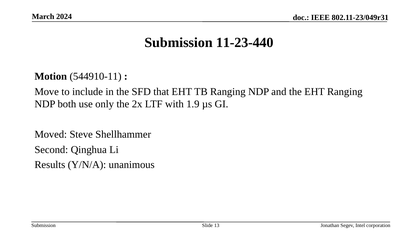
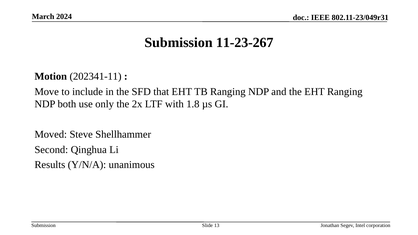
11-23-440: 11-23-440 -> 11-23-267
544910-11: 544910-11 -> 202341-11
1.9: 1.9 -> 1.8
